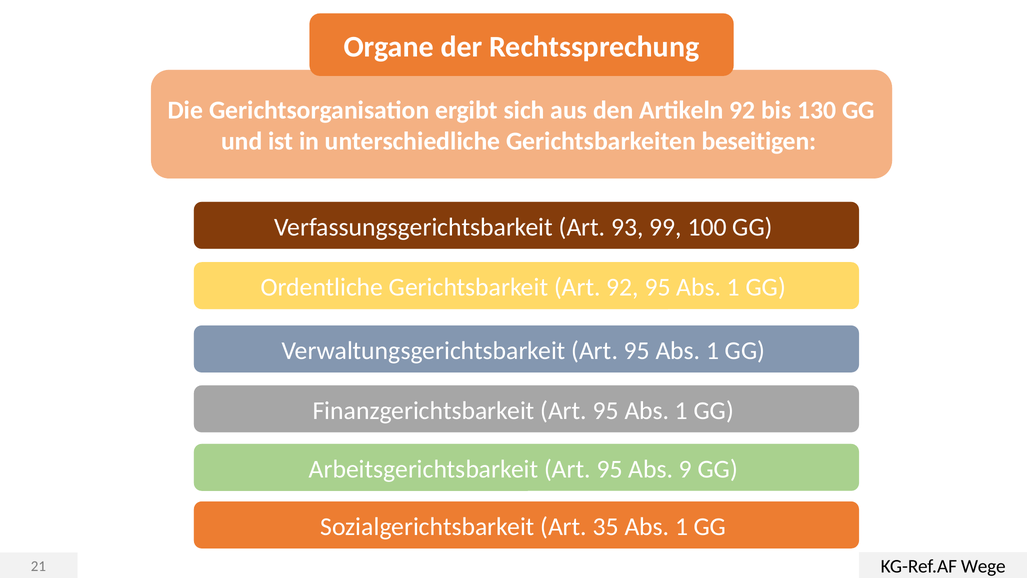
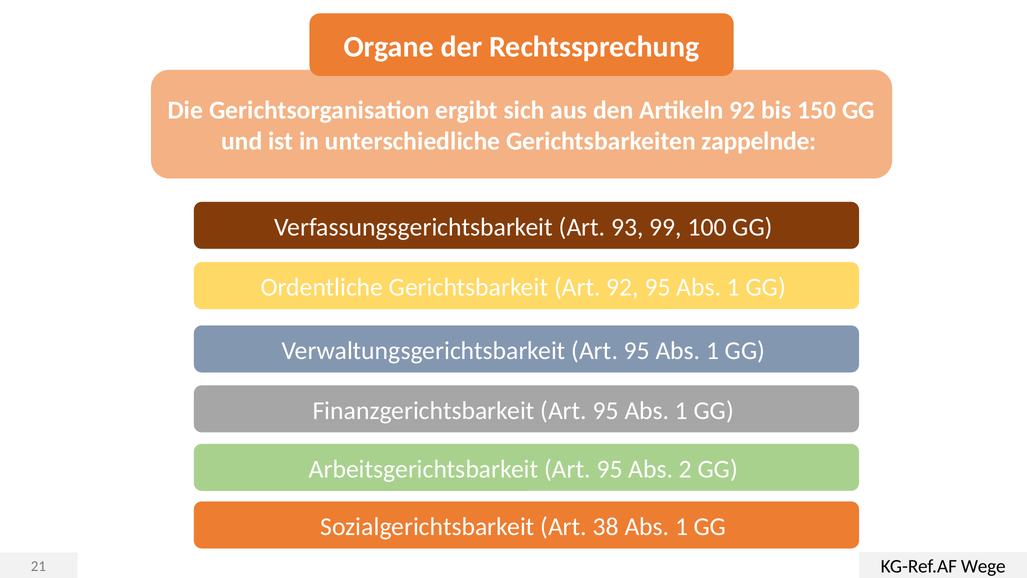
130: 130 -> 150
beseitigen: beseitigen -> zappelnde
9: 9 -> 2
35: 35 -> 38
